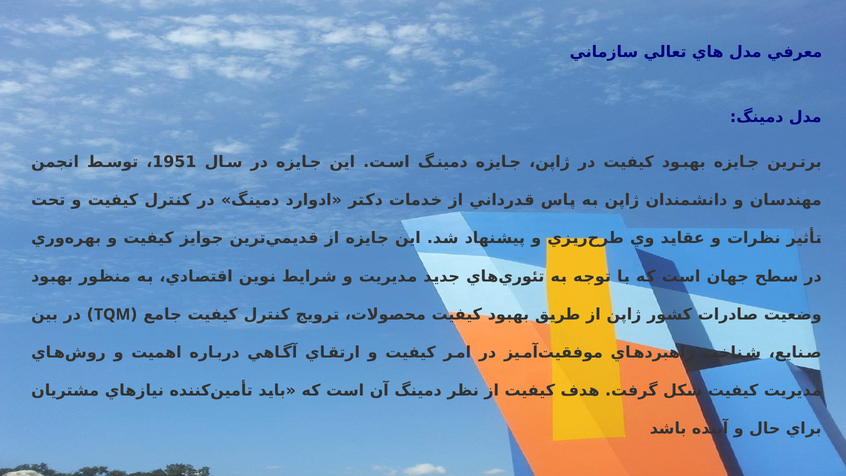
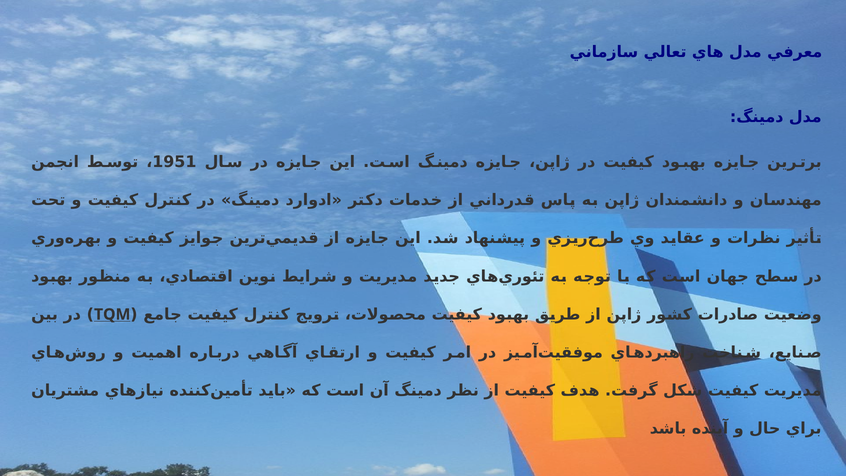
TQM underline: none -> present
